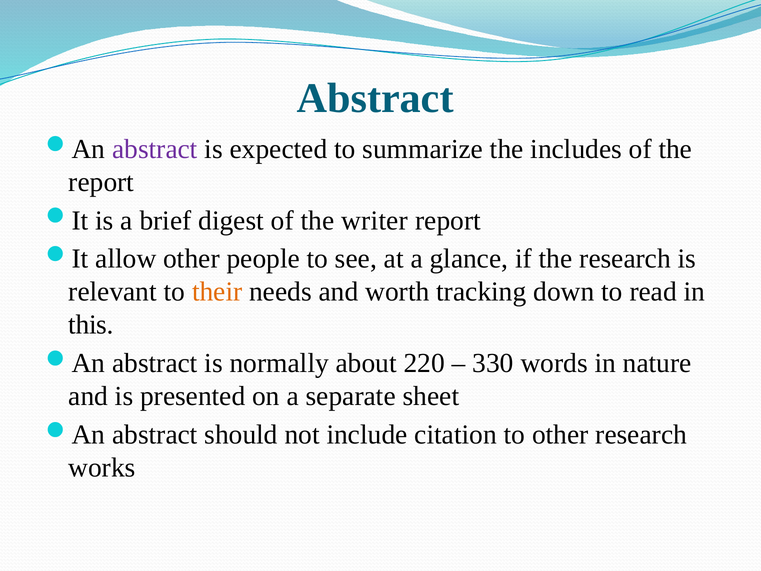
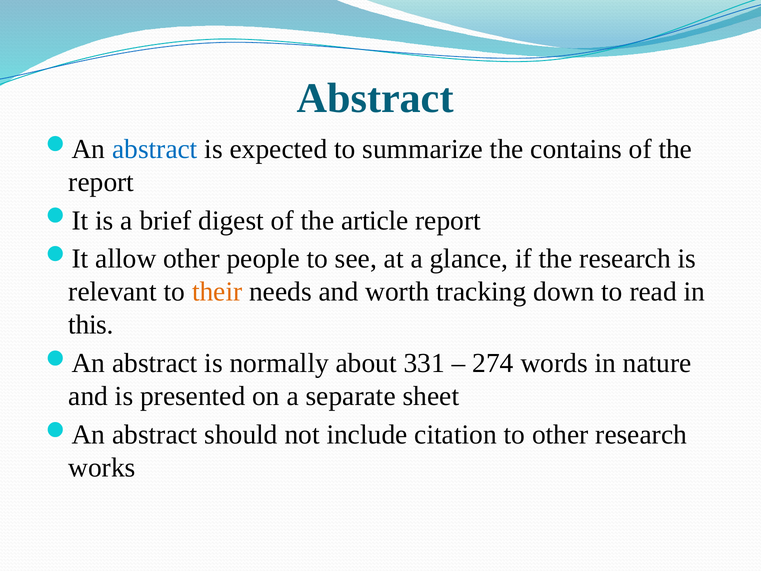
abstract at (155, 149) colour: purple -> blue
includes: includes -> contains
writer: writer -> article
220: 220 -> 331
330: 330 -> 274
